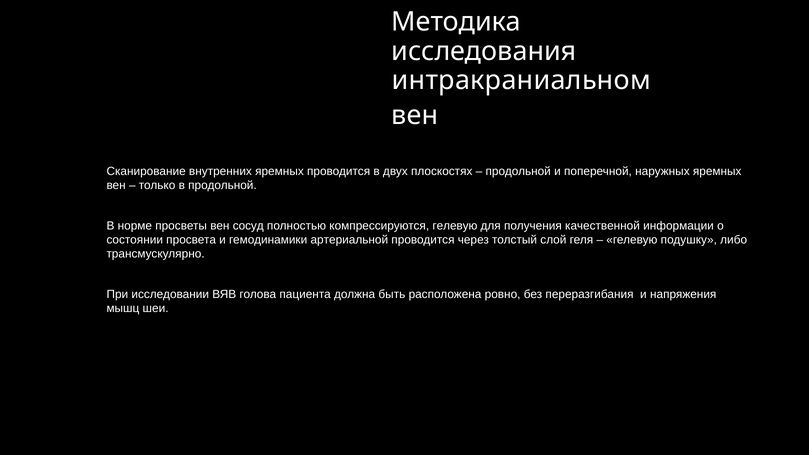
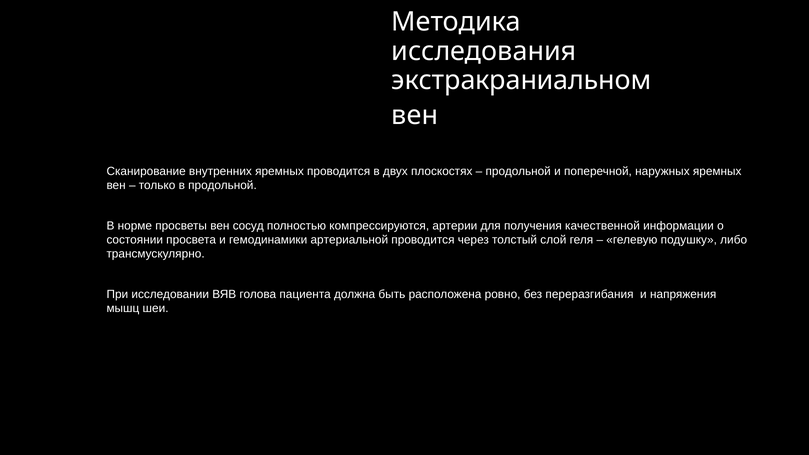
интракраниальном: интракраниальном -> экстракраниальном
компрессируются гелевую: гелевую -> артерии
